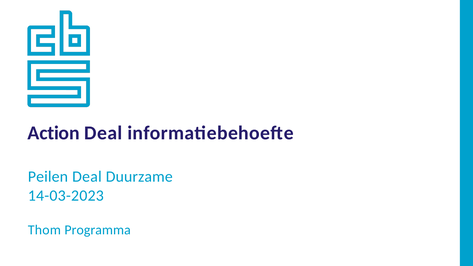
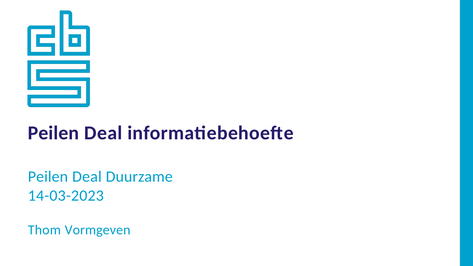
Action at (54, 133): Action -> Peilen
Programma: Programma -> Vormgeven
